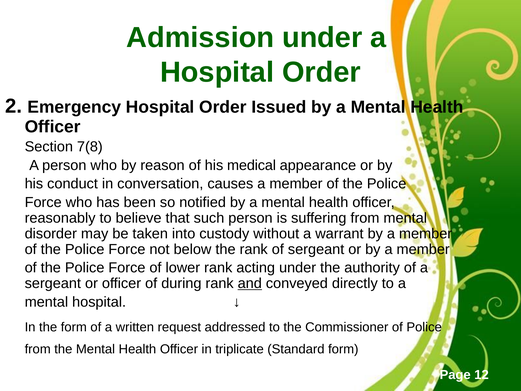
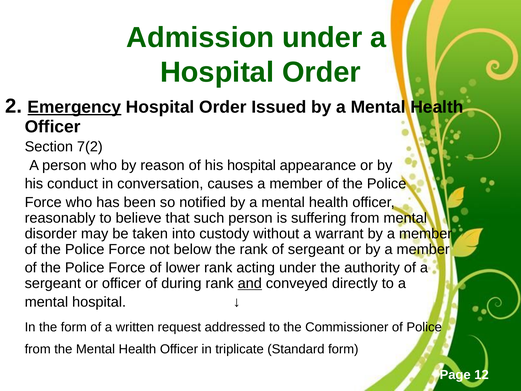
Emergency underline: none -> present
7(8: 7(8 -> 7(2
his medical: medical -> hospital
